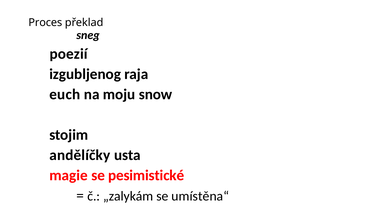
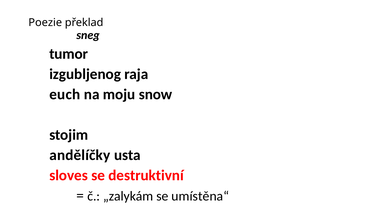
Proces: Proces -> Poezie
poezií: poezií -> tumor
magie: magie -> sloves
pesimistické: pesimistické -> destruktivní
